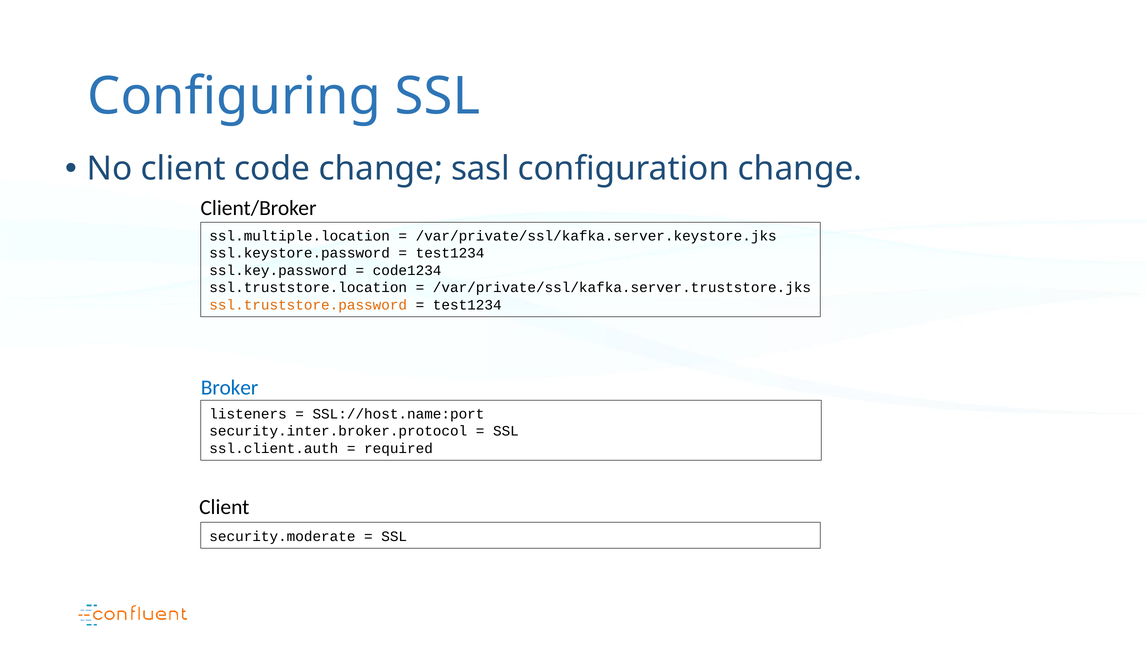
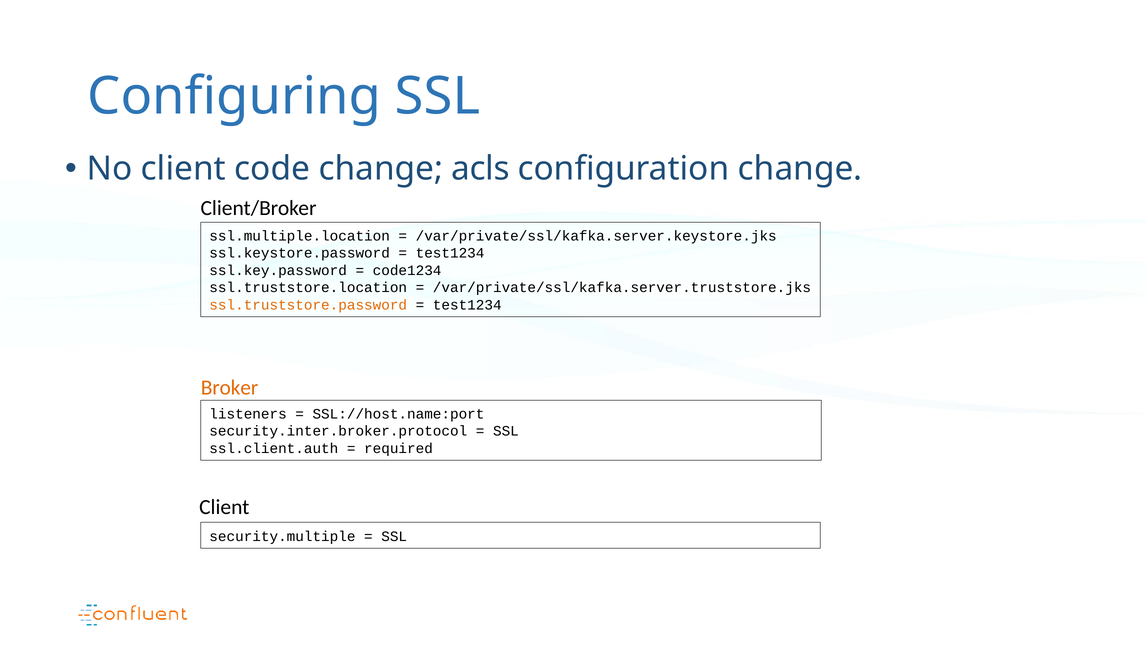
sasl: sasl -> acls
Broker colour: blue -> orange
security.moderate: security.moderate -> security.multiple
